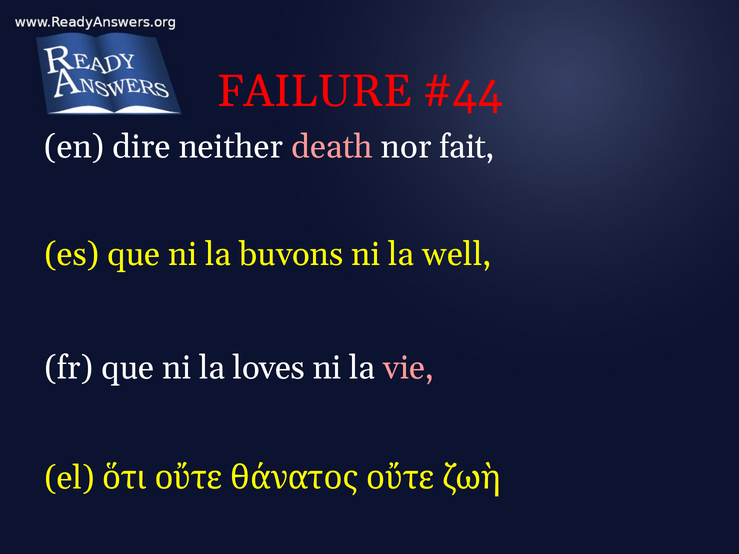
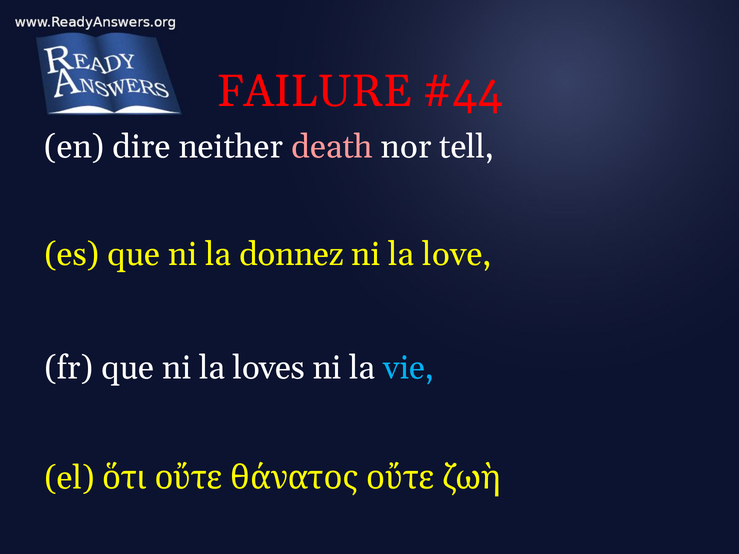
fait: fait -> tell
buvons: buvons -> donnez
well: well -> love
vie colour: pink -> light blue
